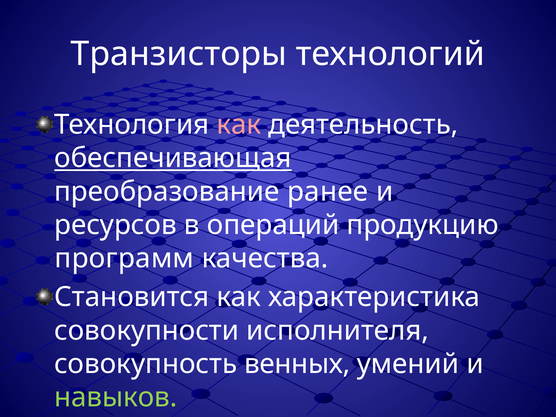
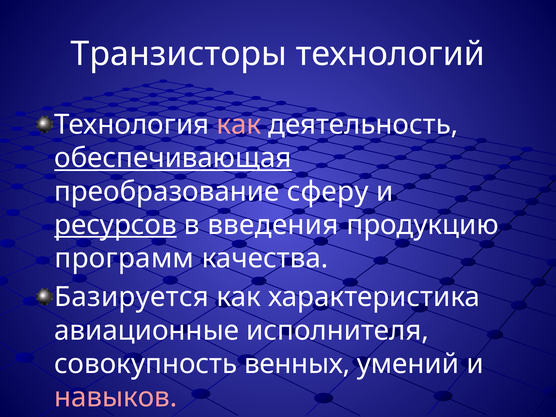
ранее: ранее -> сферу
ресурсов underline: none -> present
операций: операций -> введения
Становится: Становится -> Базируется
совокупности: совокупности -> авиационные
навыков colour: light green -> pink
